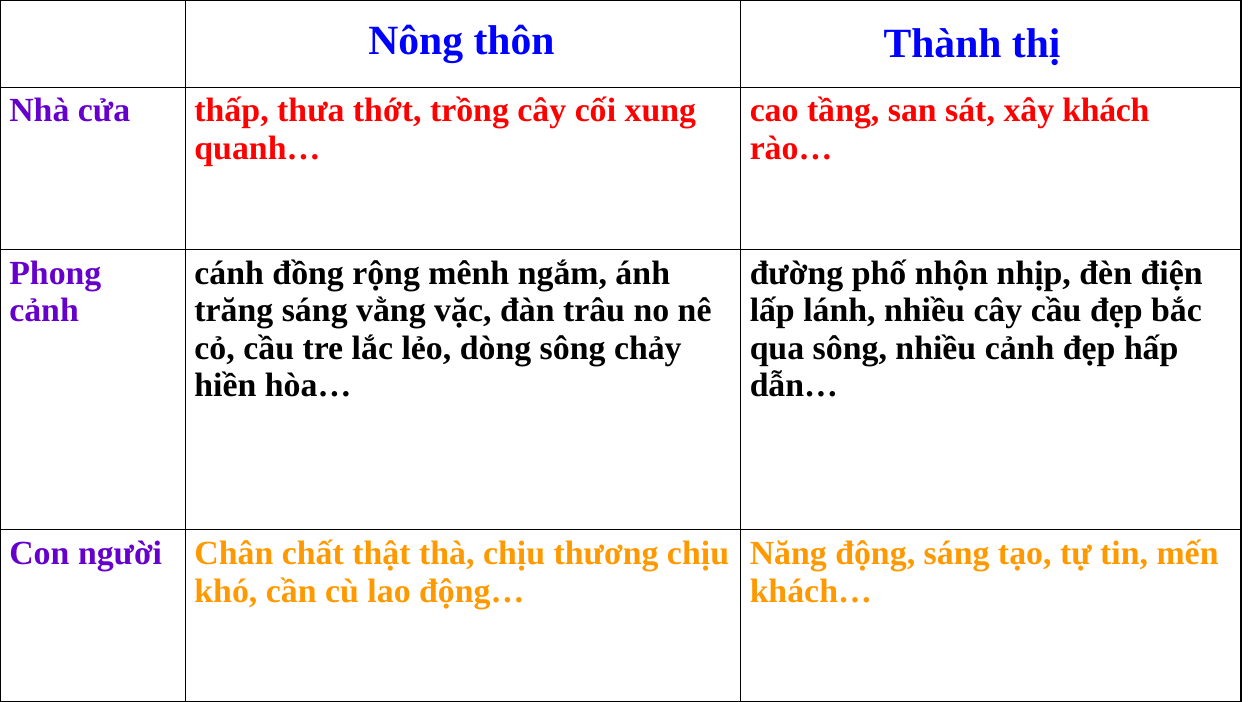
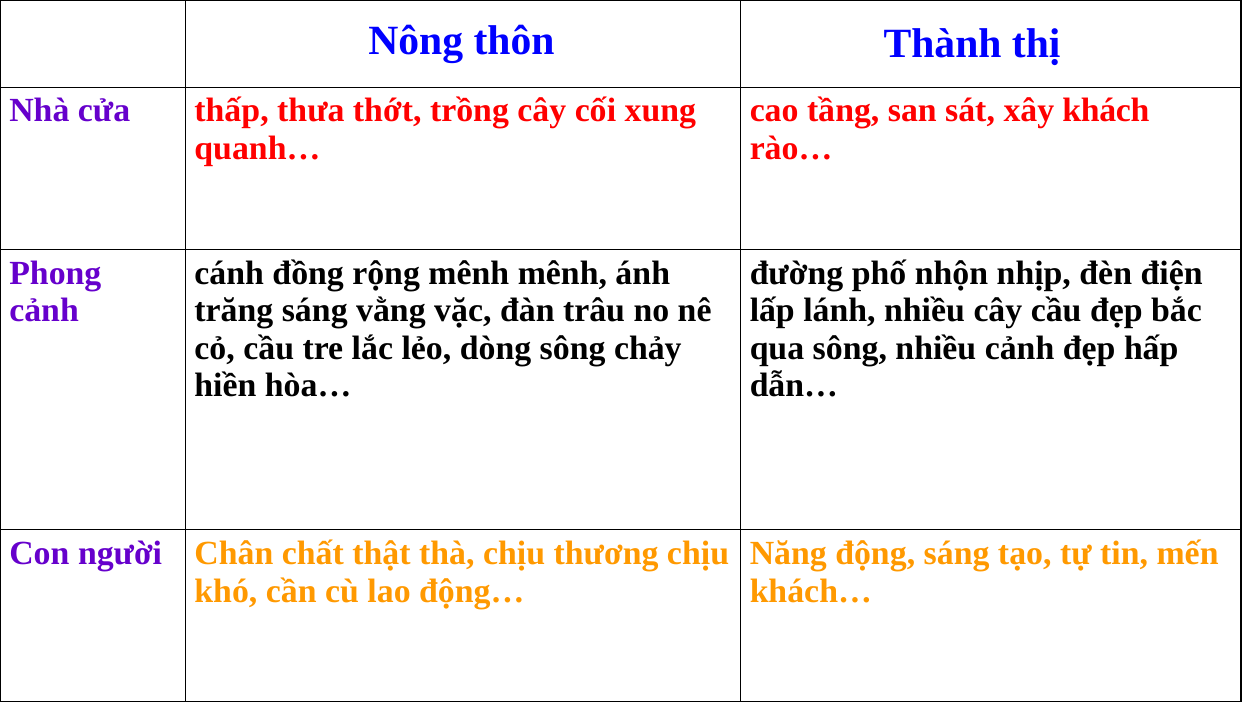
mênh ngắm: ngắm -> mênh
